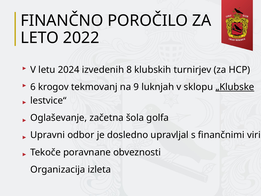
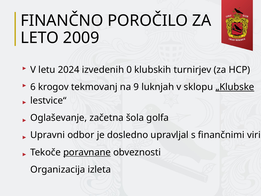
2022: 2022 -> 2009
8: 8 -> 0
poravnane underline: none -> present
